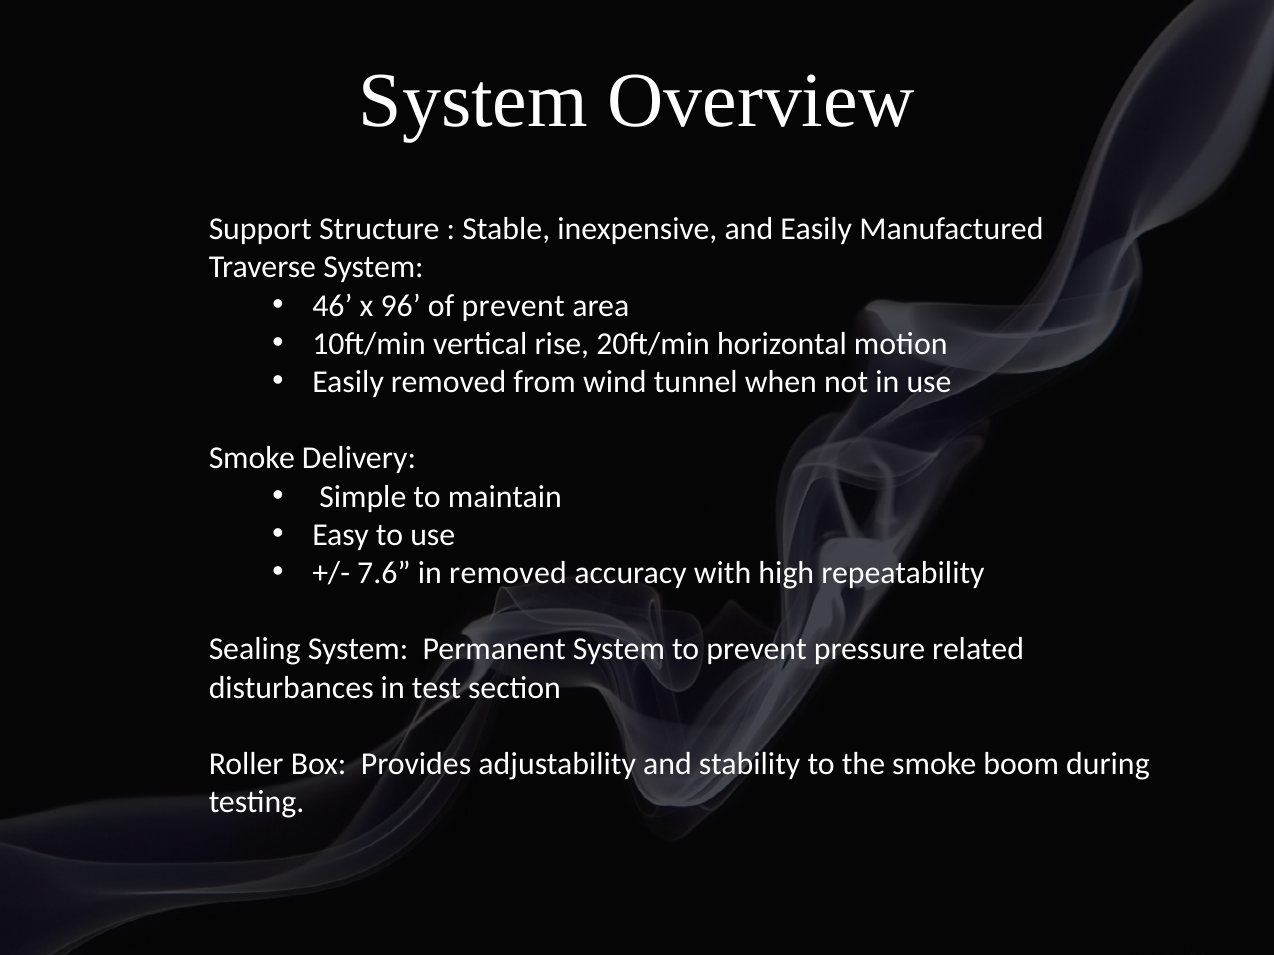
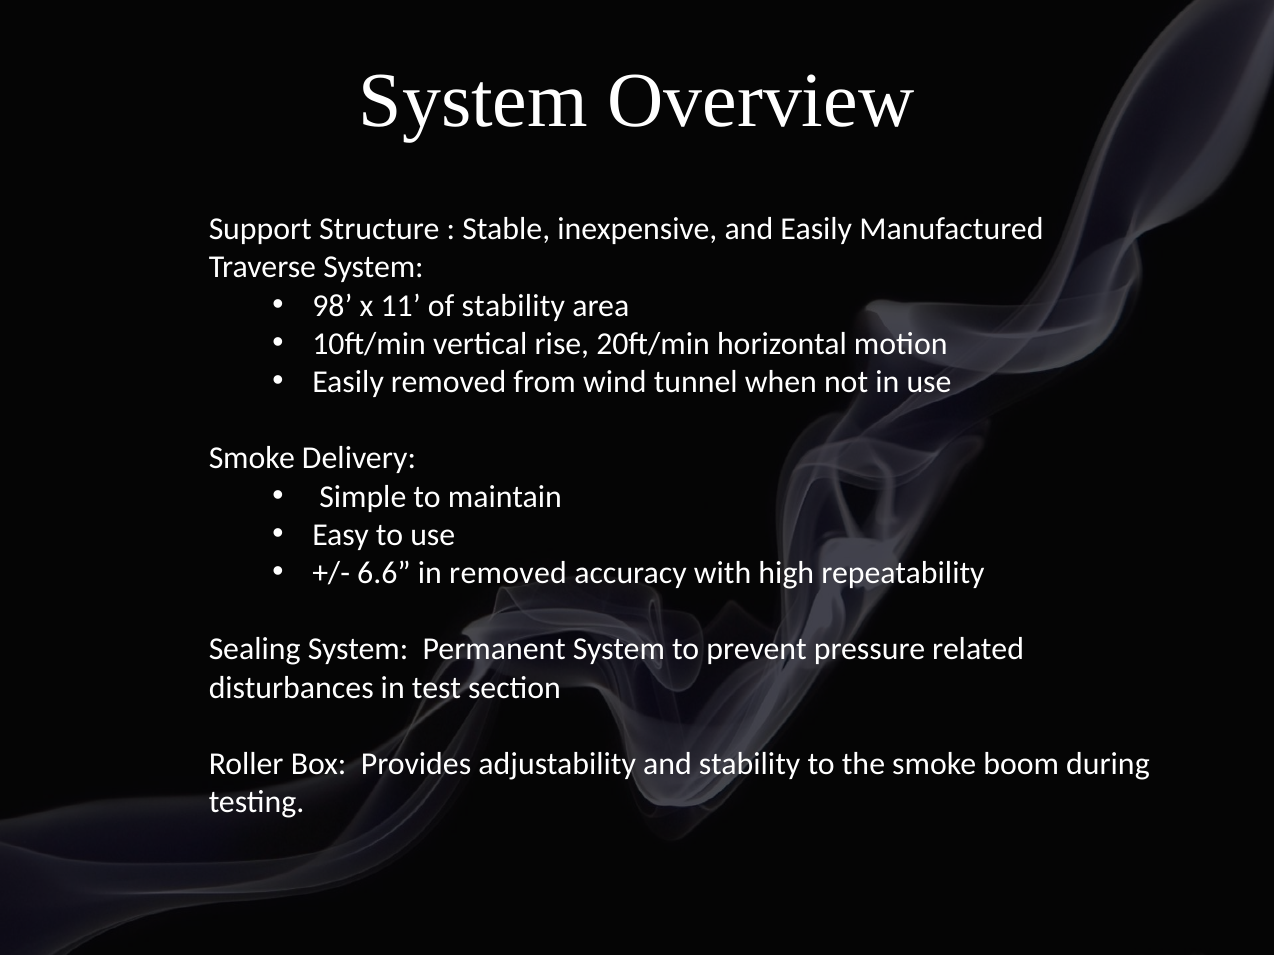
46: 46 -> 98
96: 96 -> 11
of prevent: prevent -> stability
7.6: 7.6 -> 6.6
